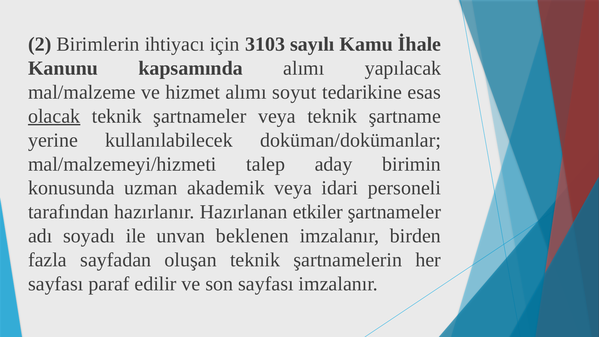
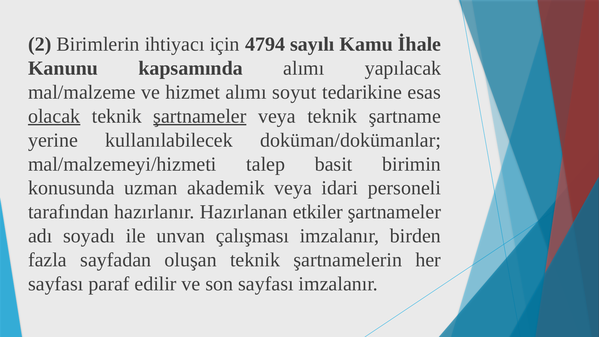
3103: 3103 -> 4794
şartnameler at (200, 116) underline: none -> present
aday: aday -> basit
beklenen: beklenen -> çalışması
